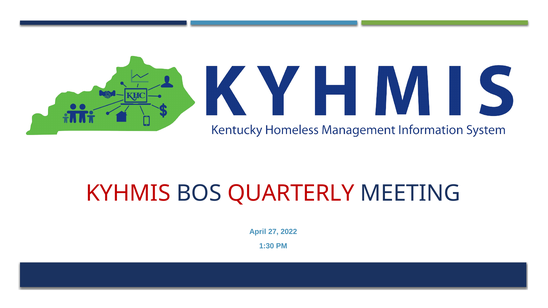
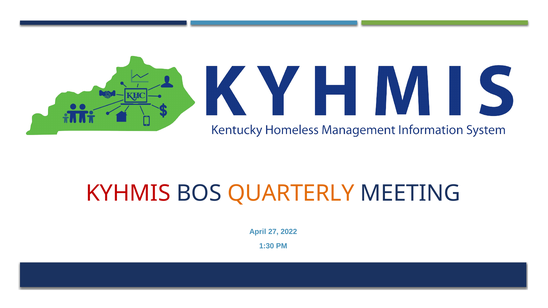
QUARTERLY colour: red -> orange
